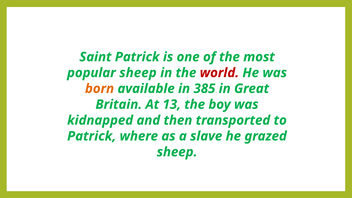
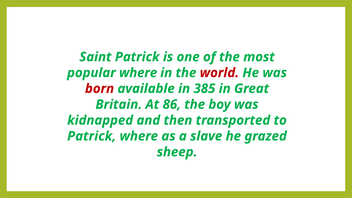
popular sheep: sheep -> where
born colour: orange -> red
13: 13 -> 86
